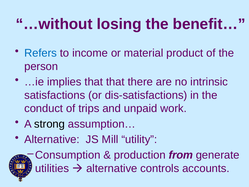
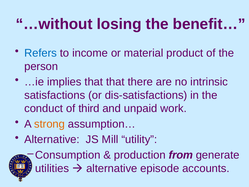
trips: trips -> third
strong colour: black -> orange
controls: controls -> episode
